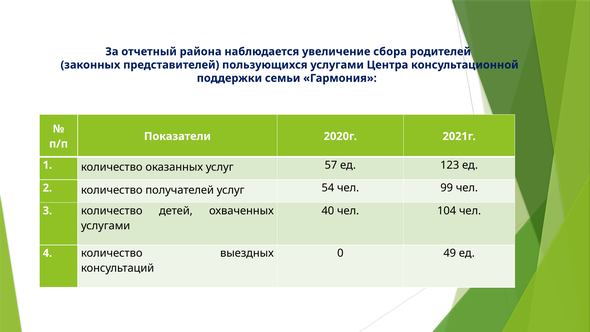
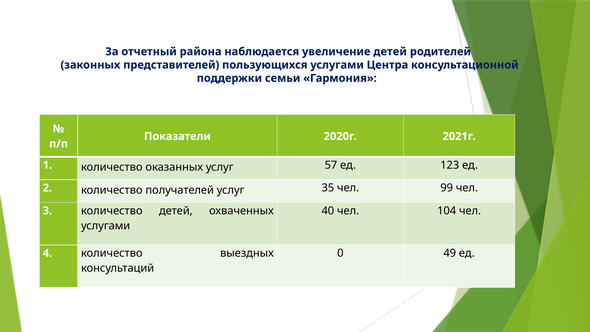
увеличение сбора: сбора -> детей
54: 54 -> 35
